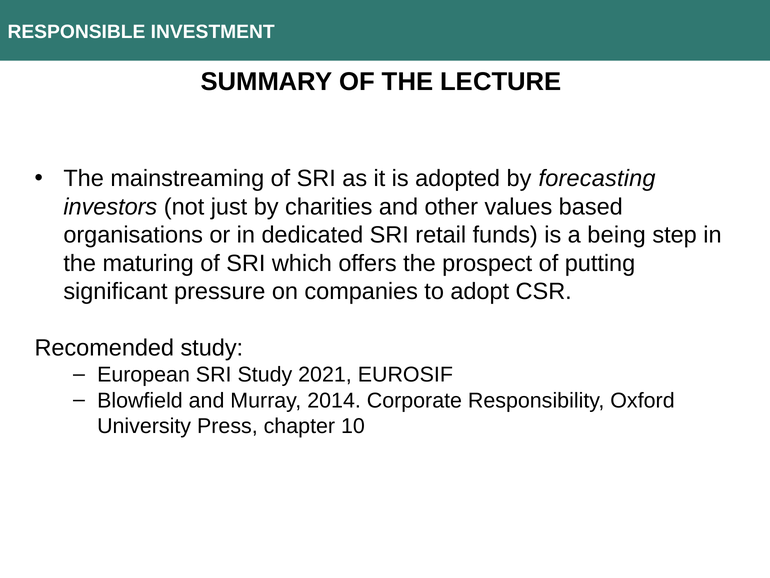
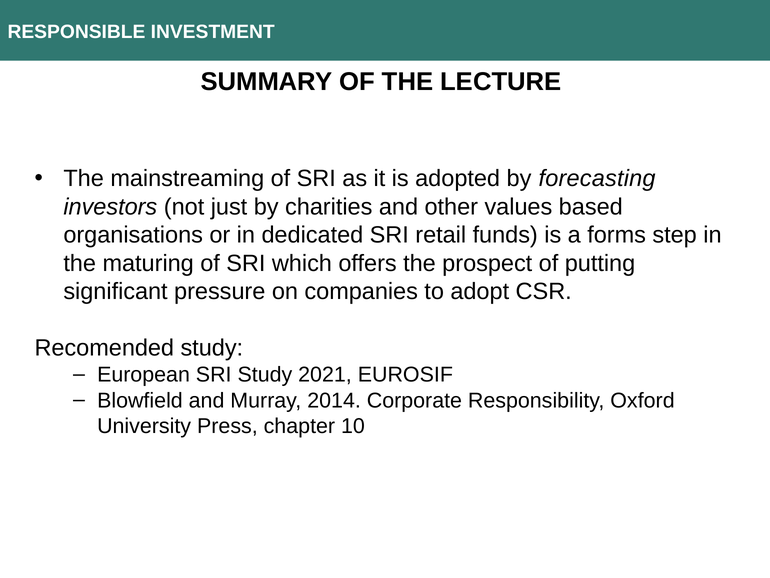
being: being -> forms
